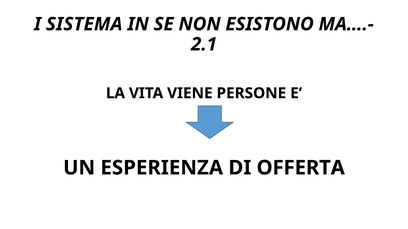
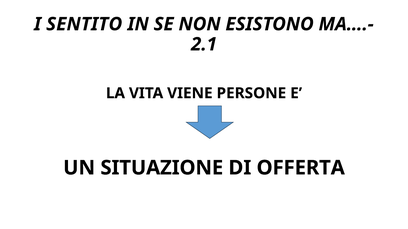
SISTEMA: SISTEMA -> SENTITO
ESPERIENZA: ESPERIENZA -> SITUAZIONE
